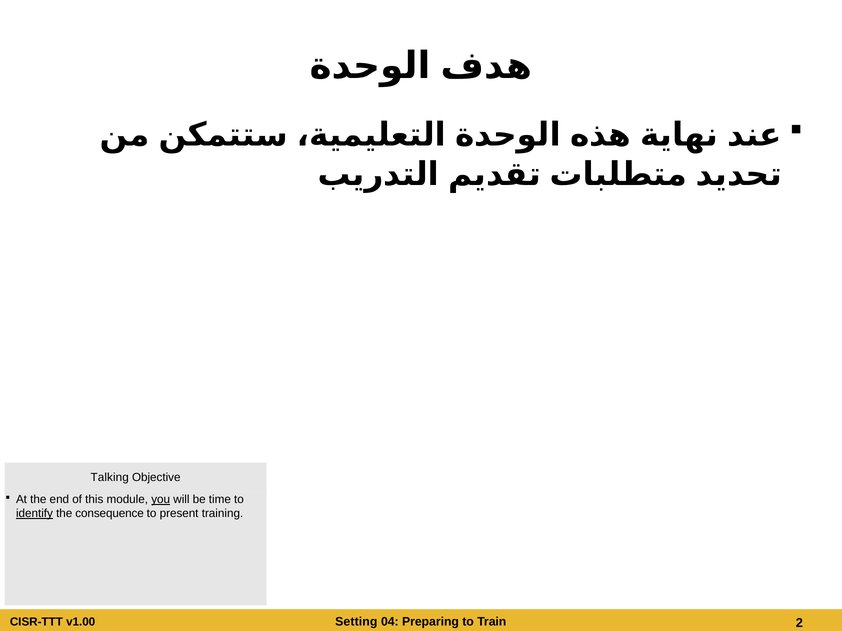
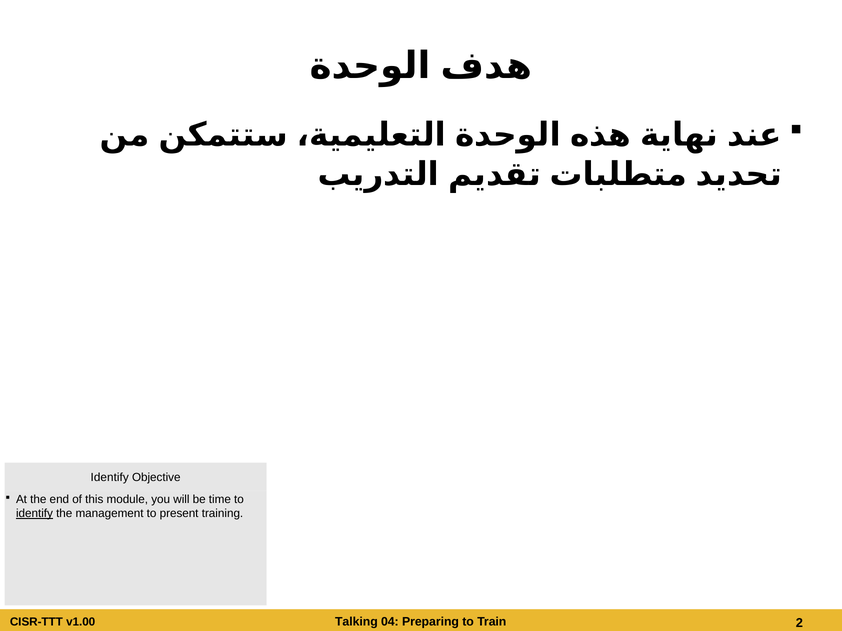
Talking at (110, 478): Talking -> Identify
you underline: present -> none
consequence: consequence -> management
Setting: Setting -> Talking
